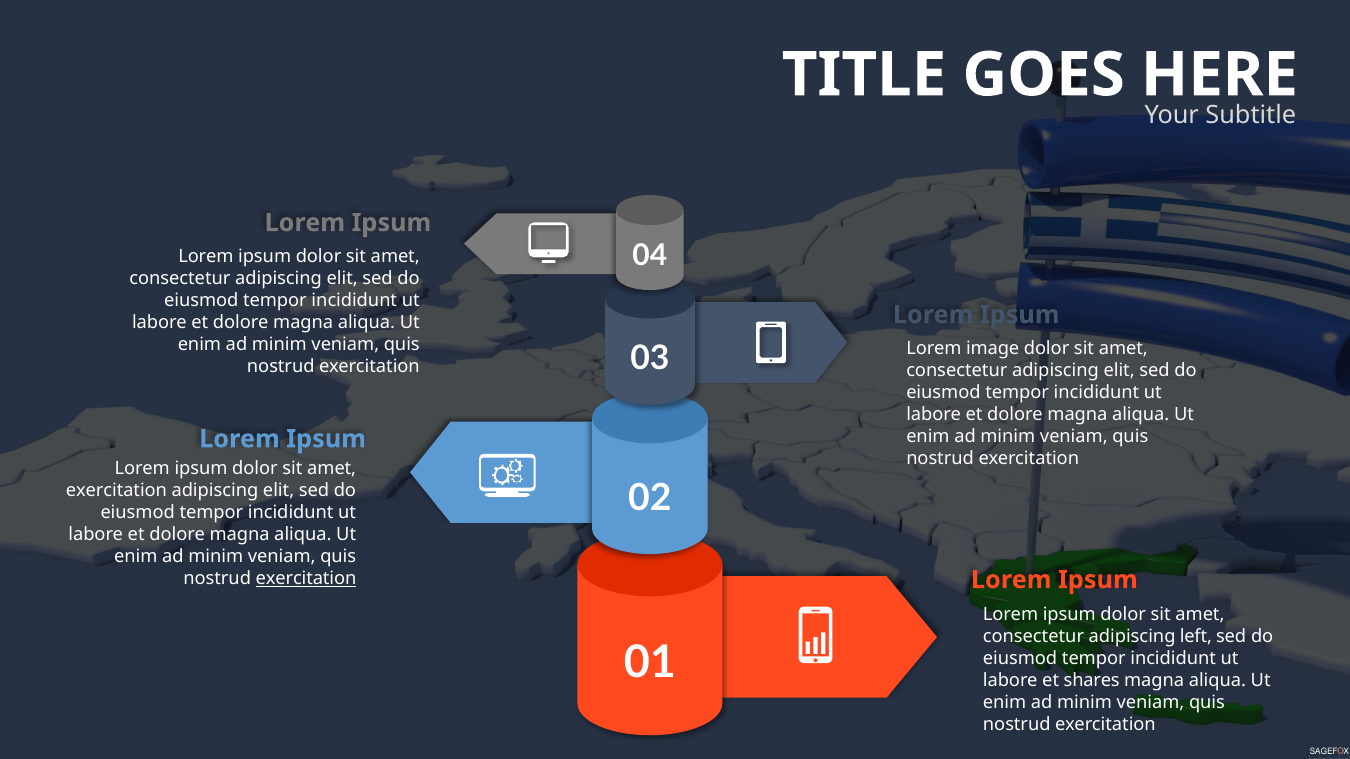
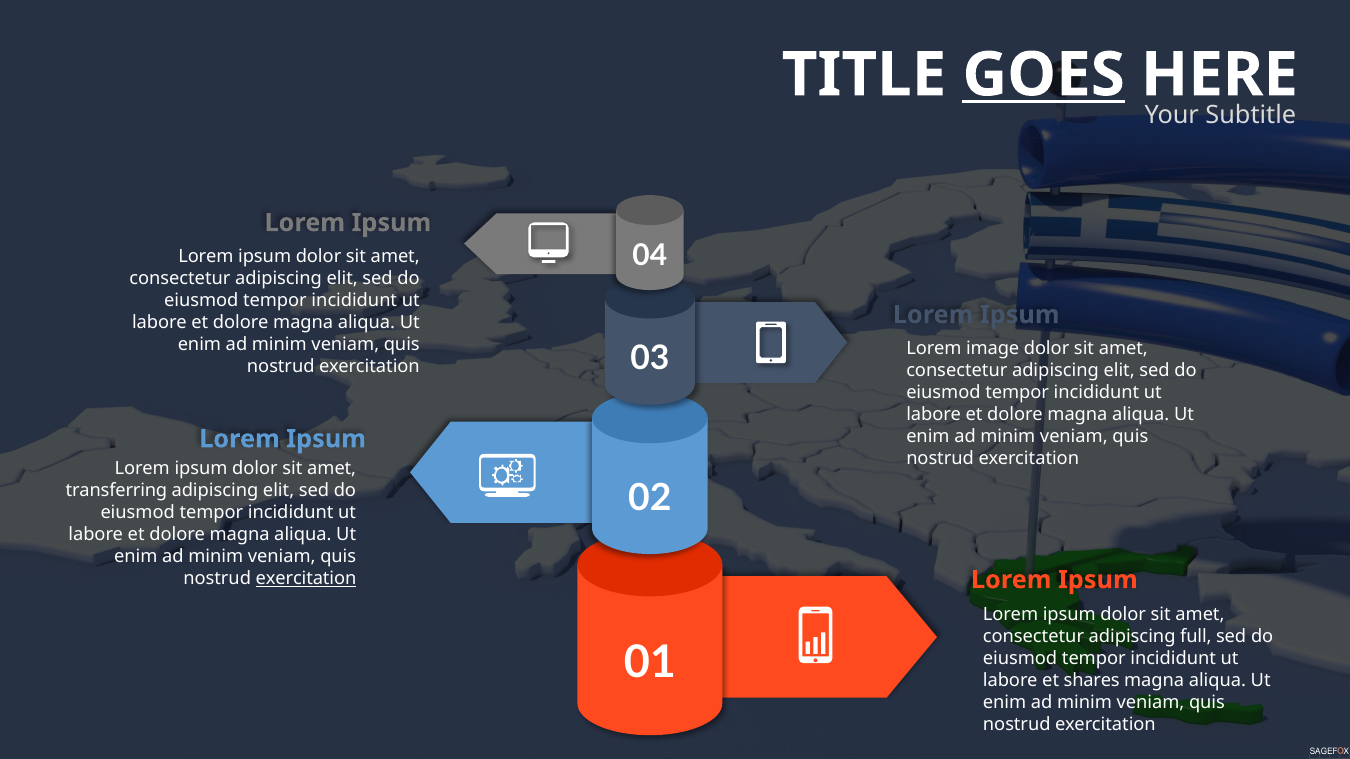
GOES underline: none -> present
exercitation at (116, 491): exercitation -> transferring
left: left -> full
